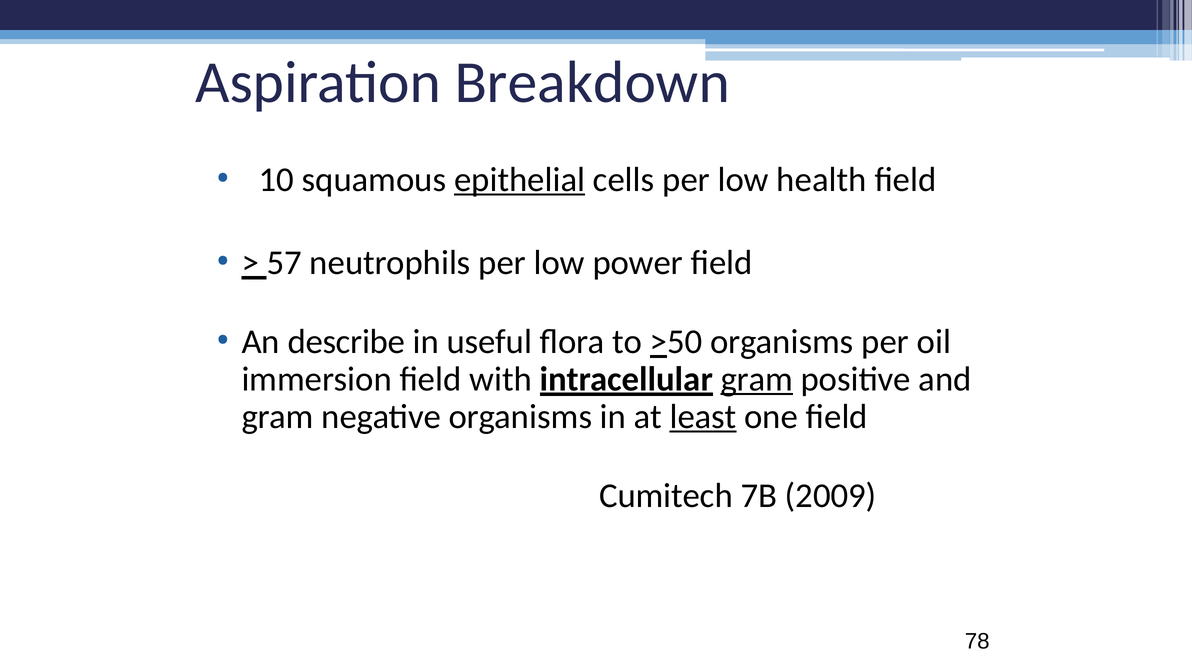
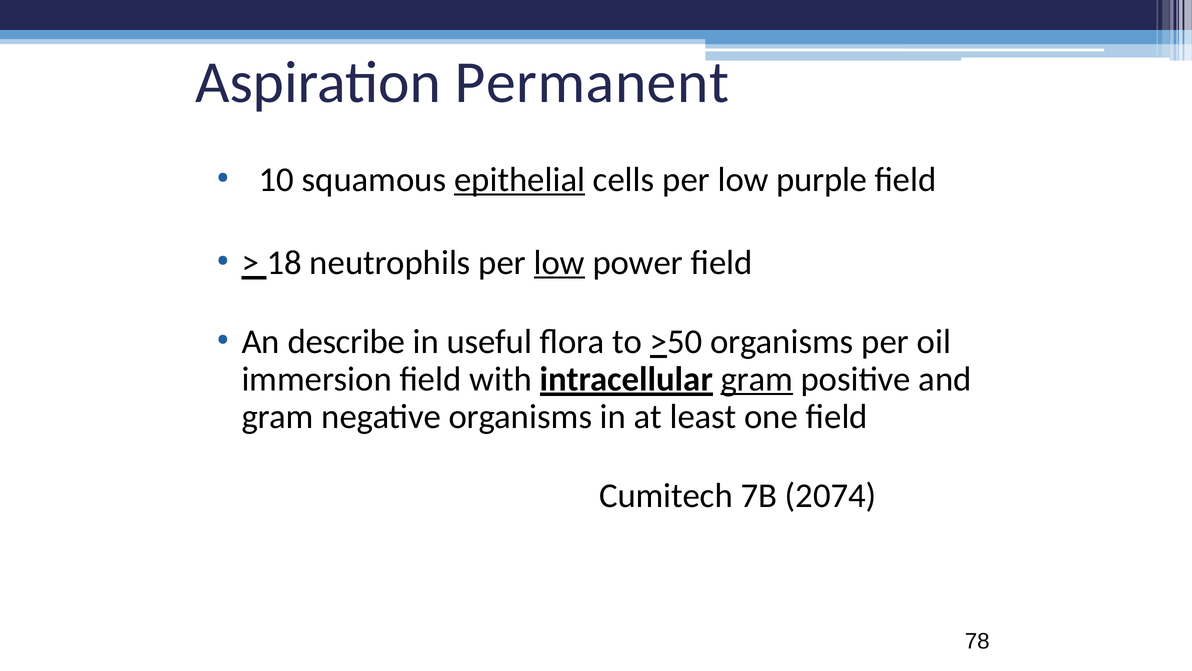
Breakdown: Breakdown -> Permanent
health: health -> purple
57: 57 -> 18
low at (559, 262) underline: none -> present
least underline: present -> none
2009: 2009 -> 2074
